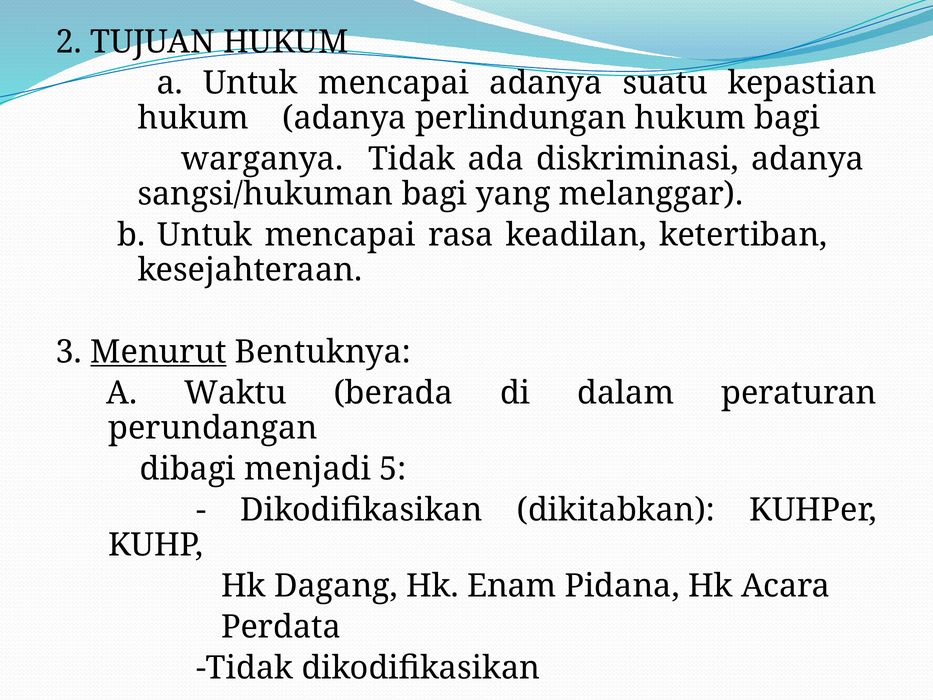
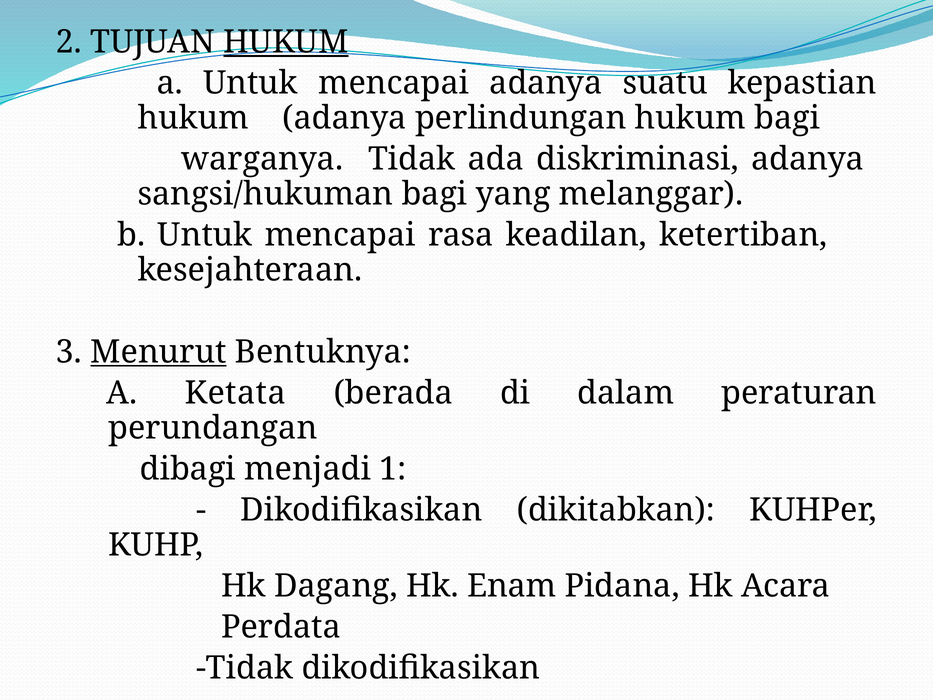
HUKUM at (286, 42) underline: none -> present
Waktu: Waktu -> Ketata
5: 5 -> 1
